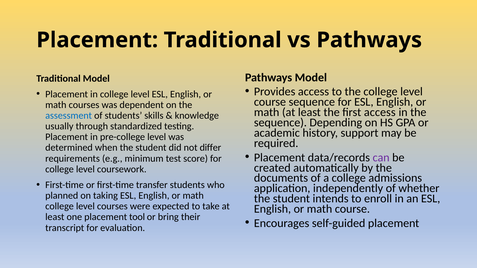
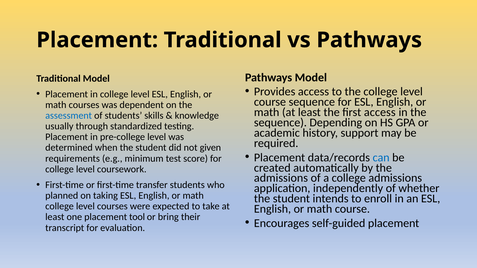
differ: differ -> given
can colour: purple -> blue
documents at (281, 178): documents -> admissions
